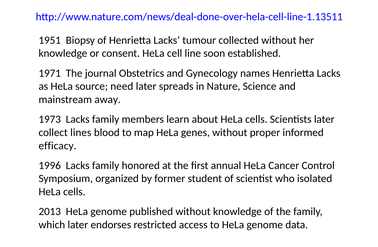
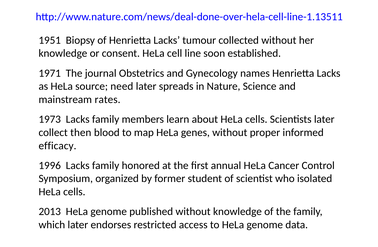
away: away -> rates
lines: lines -> then
